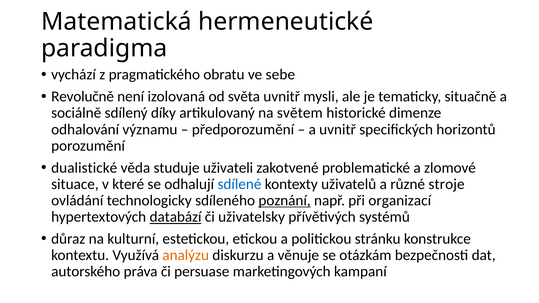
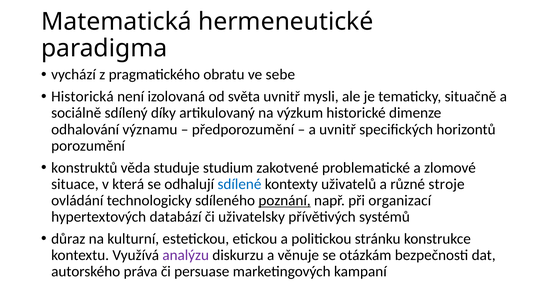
Revolučně: Revolučně -> Historická
světem: světem -> výzkum
dualistické: dualistické -> konstruktů
uživateli: uživateli -> studium
které: které -> která
databází underline: present -> none
analýzu colour: orange -> purple
